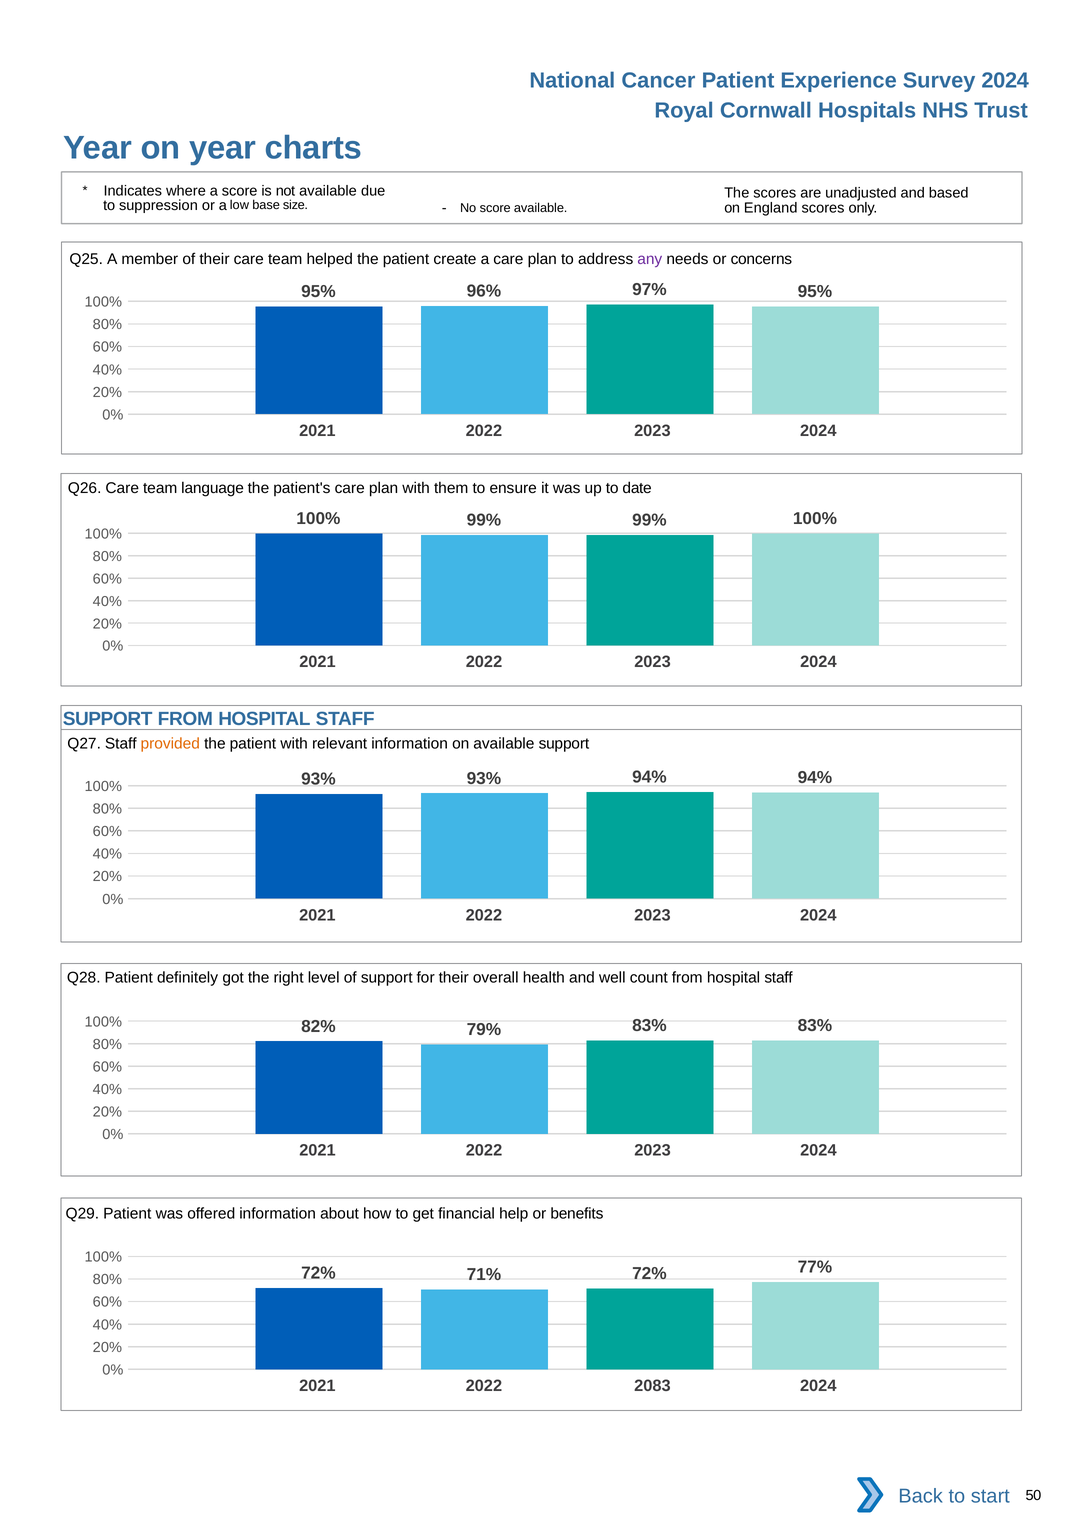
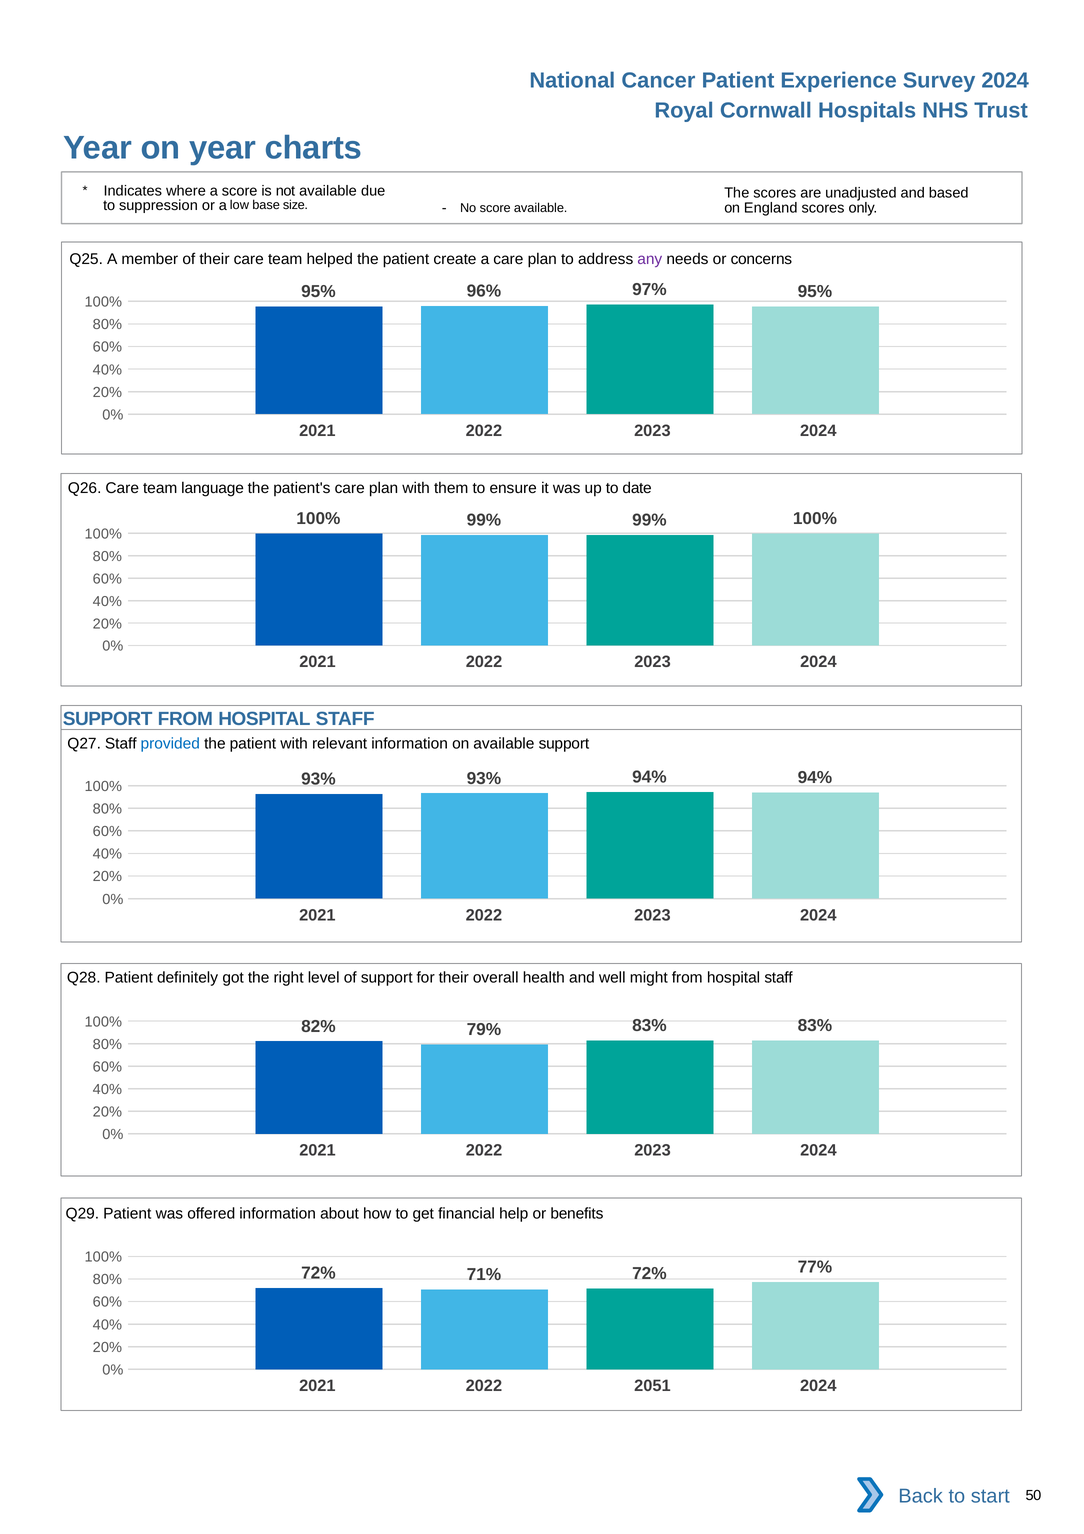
provided colour: orange -> blue
count: count -> might
2083: 2083 -> 2051
